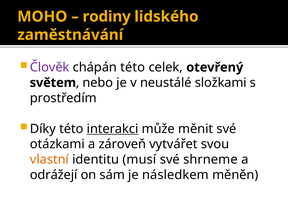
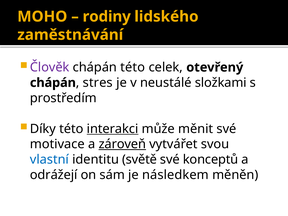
světem at (53, 83): světem -> chápán
nebo: nebo -> stres
otázkami: otázkami -> motivace
zároveň underline: none -> present
vlastní colour: orange -> blue
musí: musí -> světě
shrneme: shrneme -> konceptů
